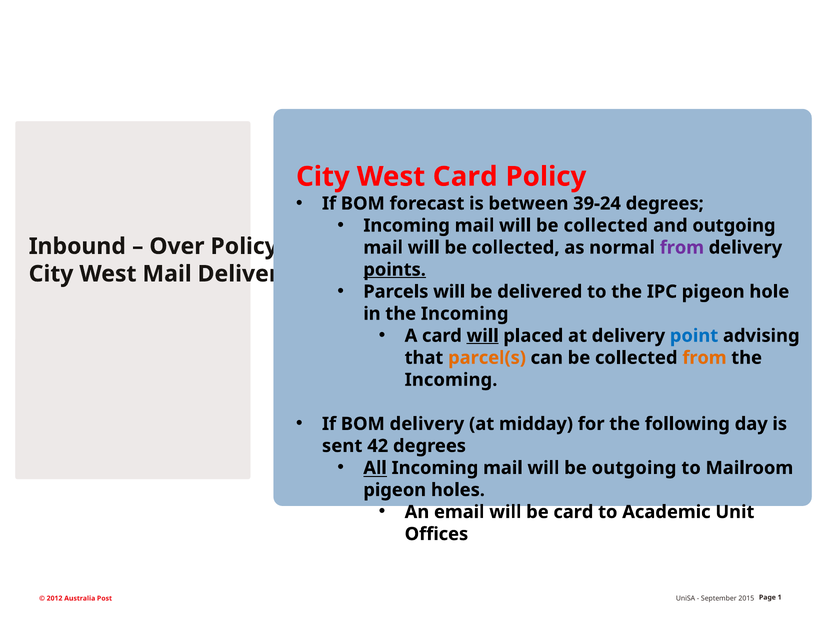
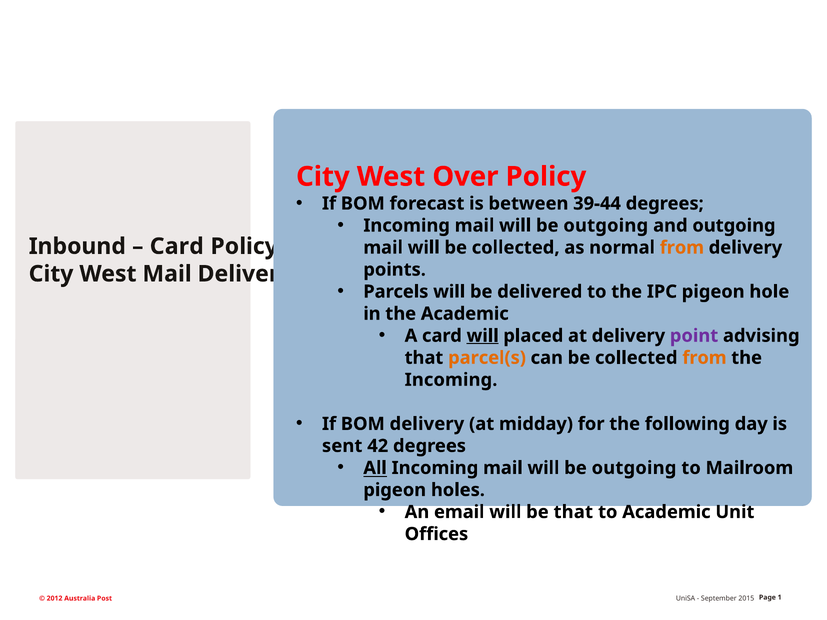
West Card: Card -> Over
39-24: 39-24 -> 39-44
collected at (606, 226): collected -> outgoing
Over at (177, 246): Over -> Card
from at (682, 248) colour: purple -> orange
points underline: present -> none
in the Incoming: Incoming -> Academic
point colour: blue -> purple
be card: card -> that
